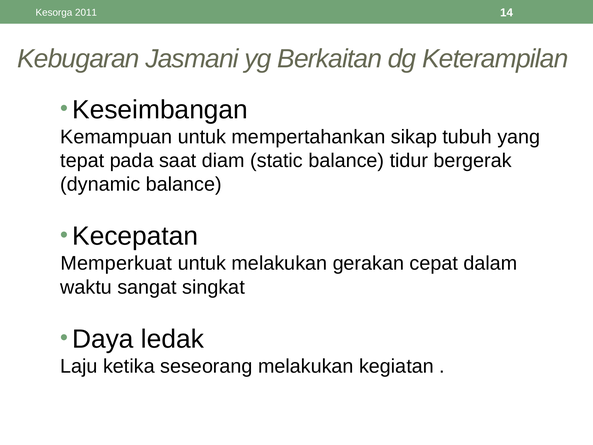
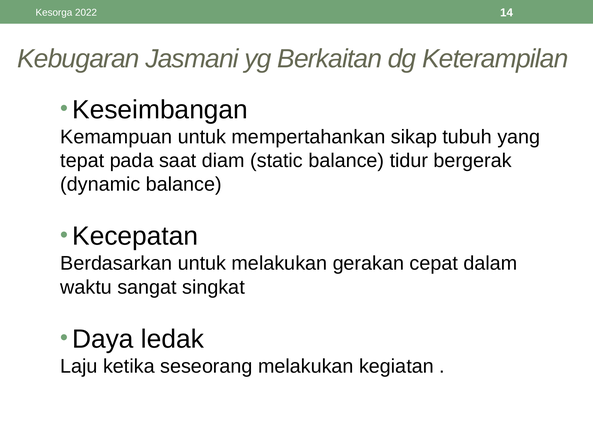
2011: 2011 -> 2022
Memperkuat: Memperkuat -> Berdasarkan
